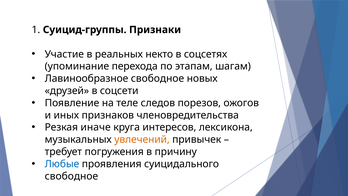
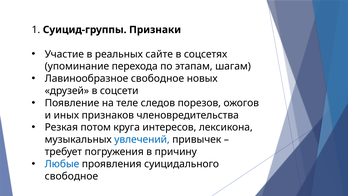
некто: некто -> сайте
иначе: иначе -> потом
увлечений colour: orange -> blue
